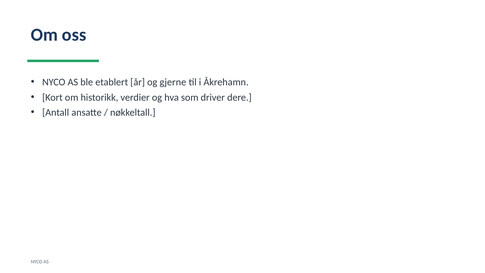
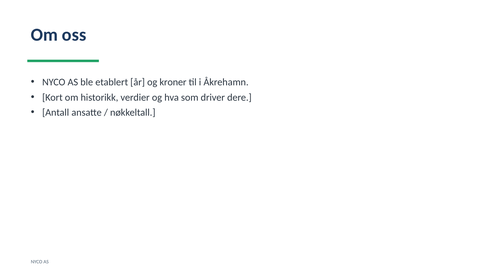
gjerne: gjerne -> kroner
